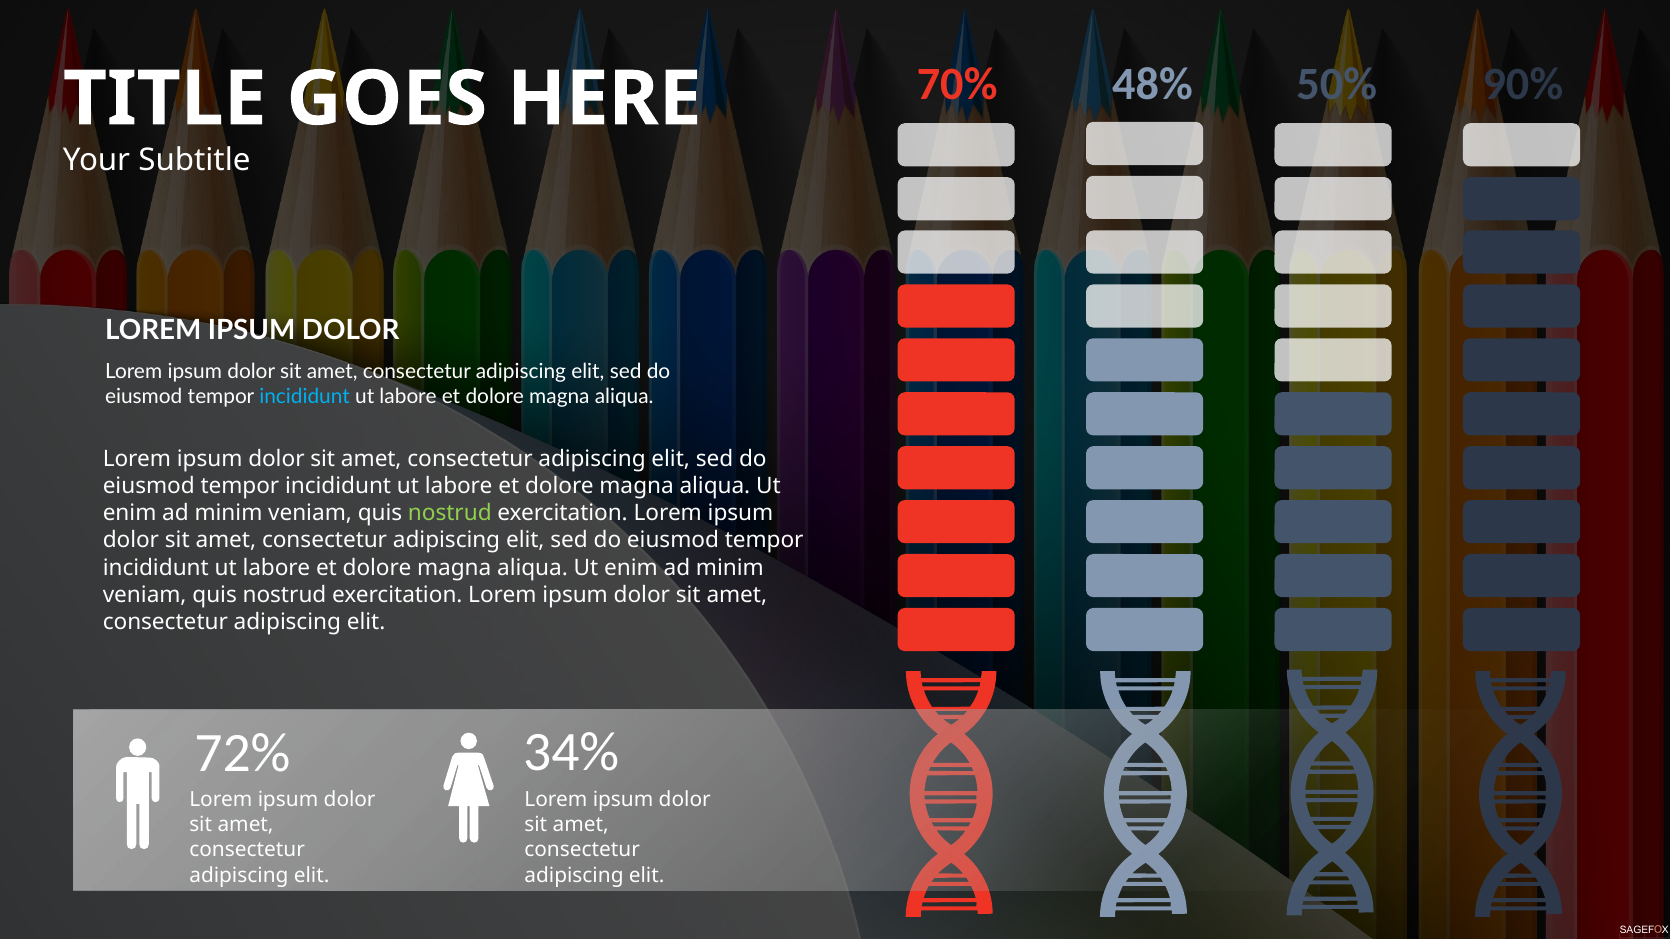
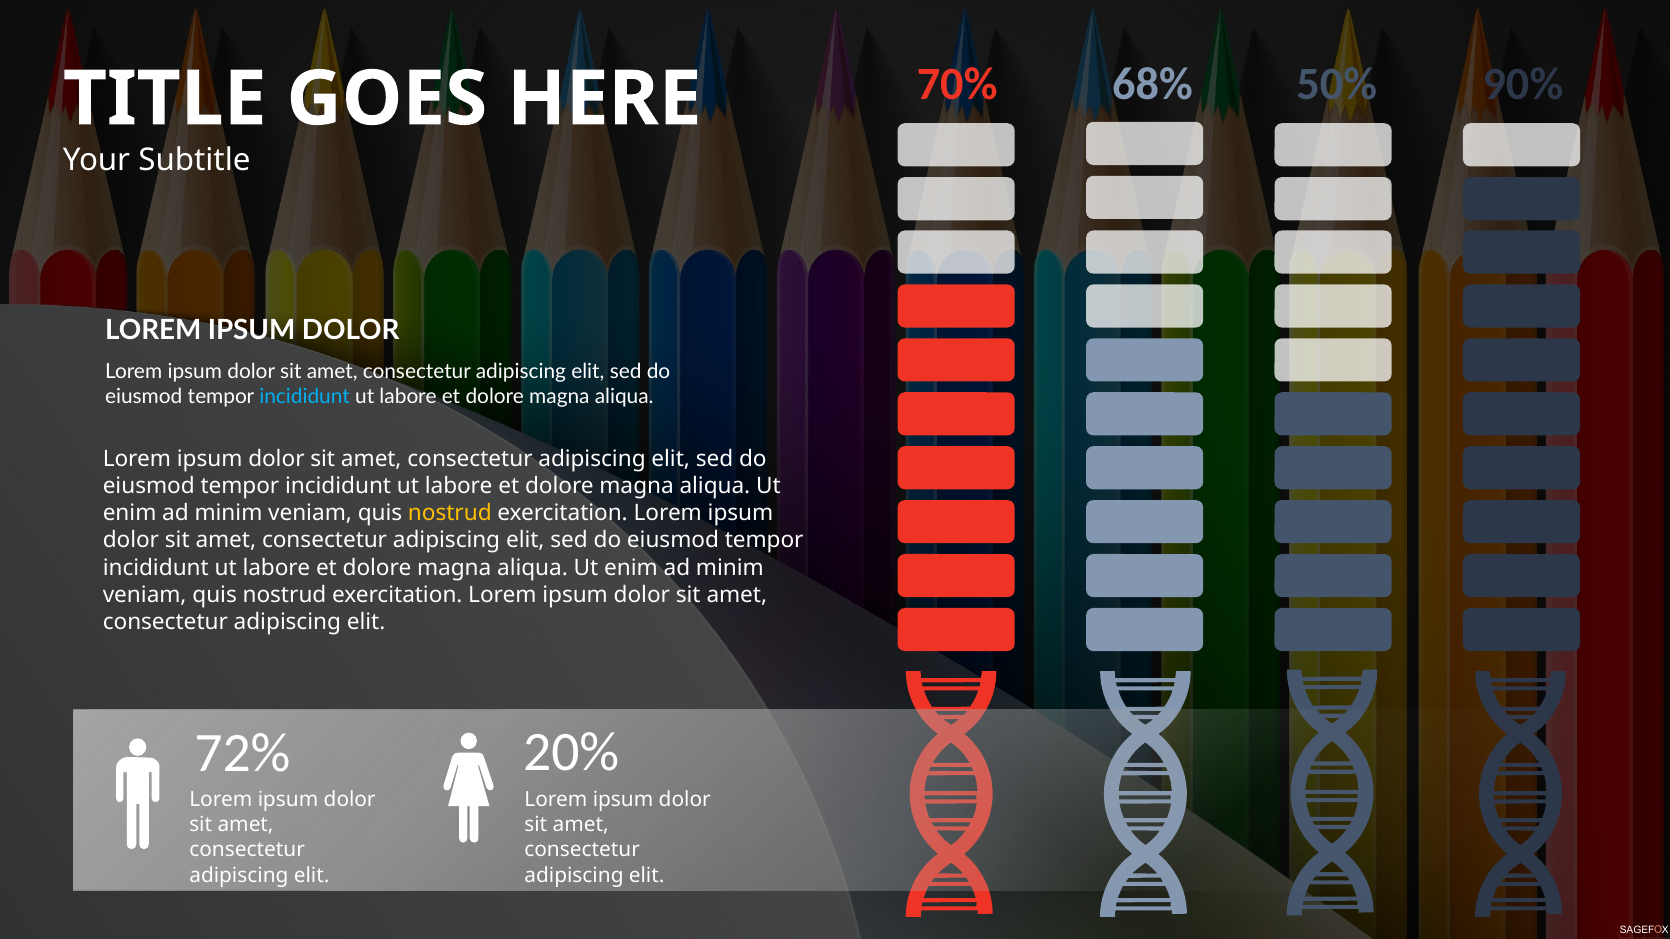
48%: 48% -> 68%
nostrud at (450, 514) colour: light green -> yellow
34%: 34% -> 20%
